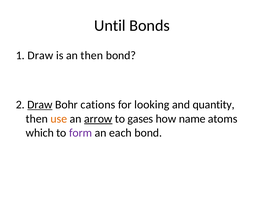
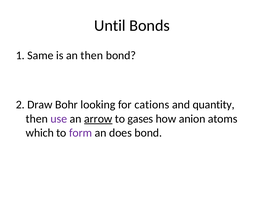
1 Draw: Draw -> Same
Draw at (40, 105) underline: present -> none
cations: cations -> looking
looking: looking -> cations
use colour: orange -> purple
name: name -> anion
each: each -> does
